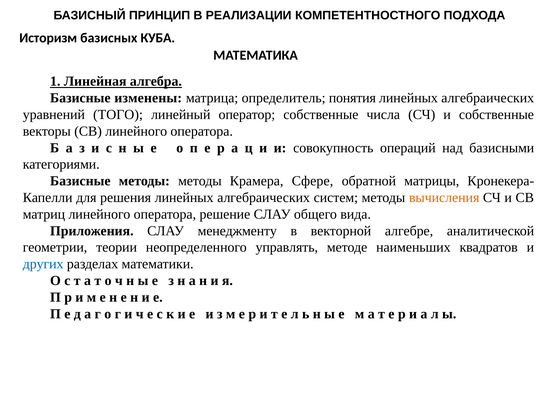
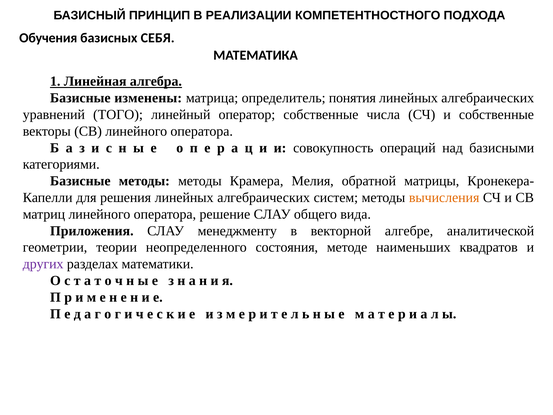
Историзм: Историзм -> Обучения
КУБА: КУБА -> СЕБЯ
Сфере: Сфере -> Мелия
управлять: управлять -> состояния
других colour: blue -> purple
